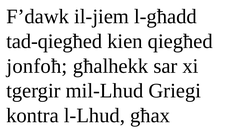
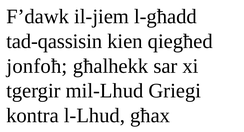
tad-qiegħed: tad-qiegħed -> tad-qassisin
